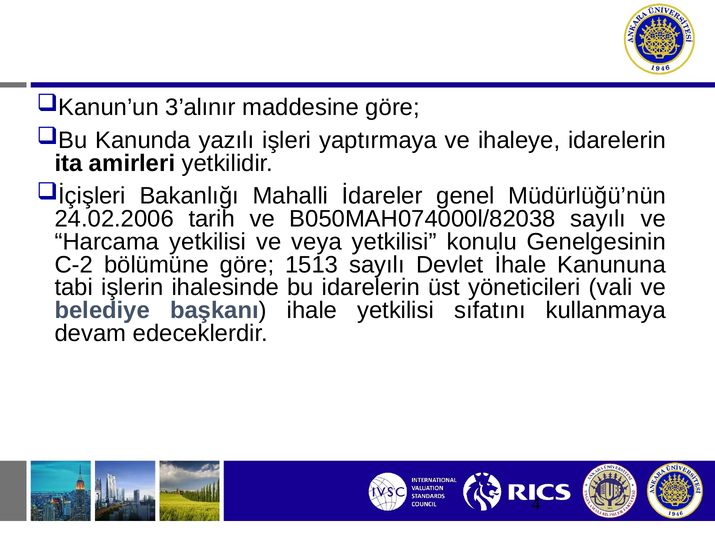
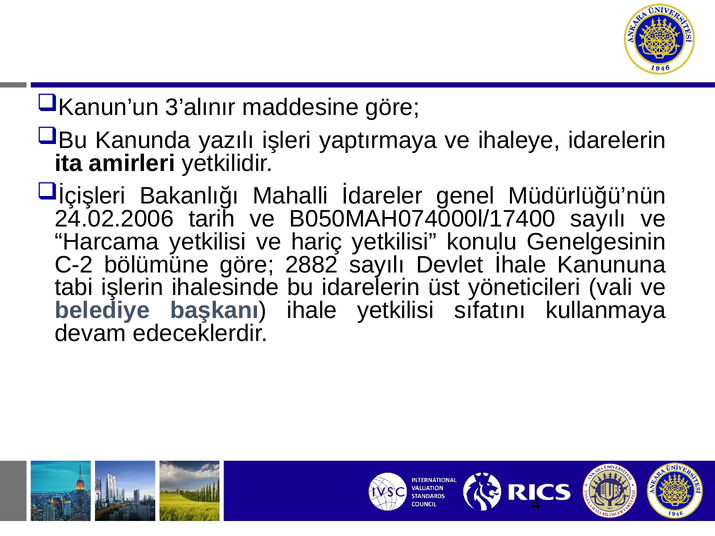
B050MAH074000l/82038: B050MAH074000l/82038 -> B050MAH074000l/17400
veya: veya -> hariç
1513: 1513 -> 2882
